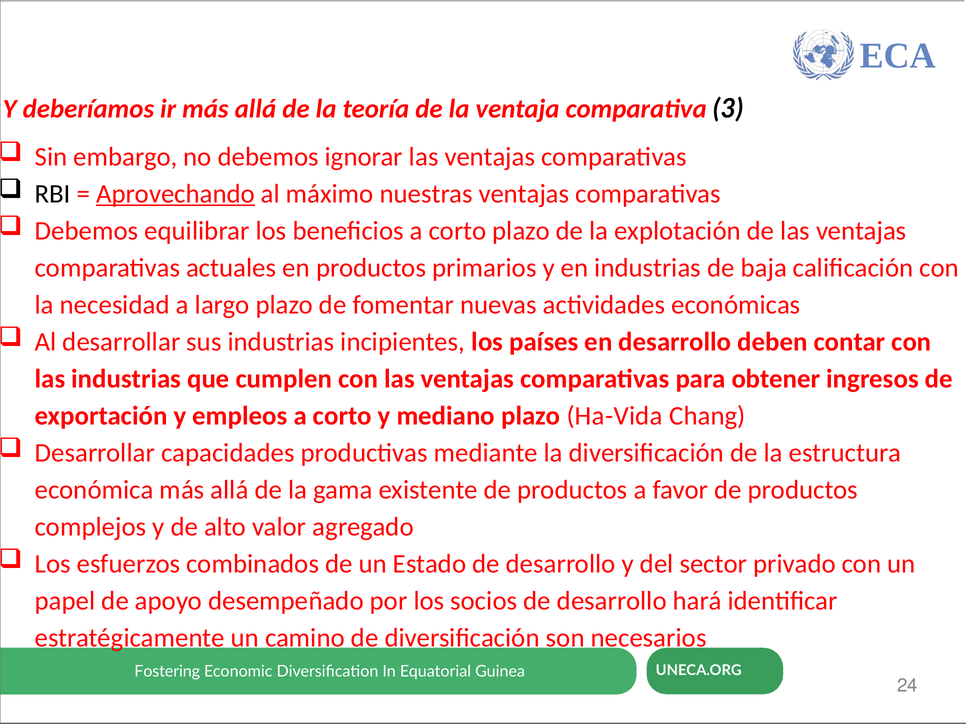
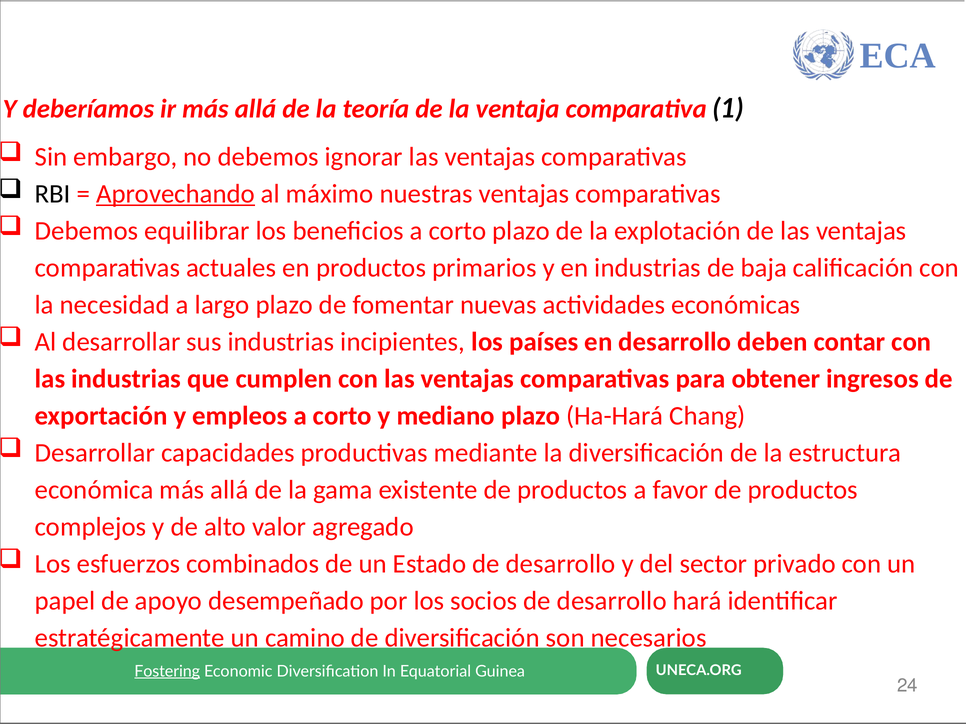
3: 3 -> 1
Ha-Vida: Ha-Vida -> Ha-Hará
Fostering underline: none -> present
